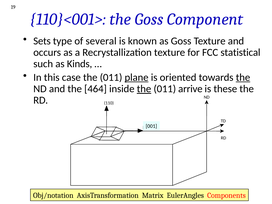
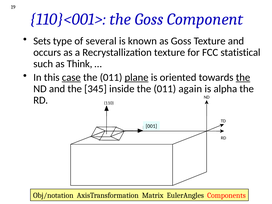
Kinds: Kinds -> Think
case underline: none -> present
464: 464 -> 345
the at (144, 89) underline: present -> none
arrive: arrive -> again
these: these -> alpha
